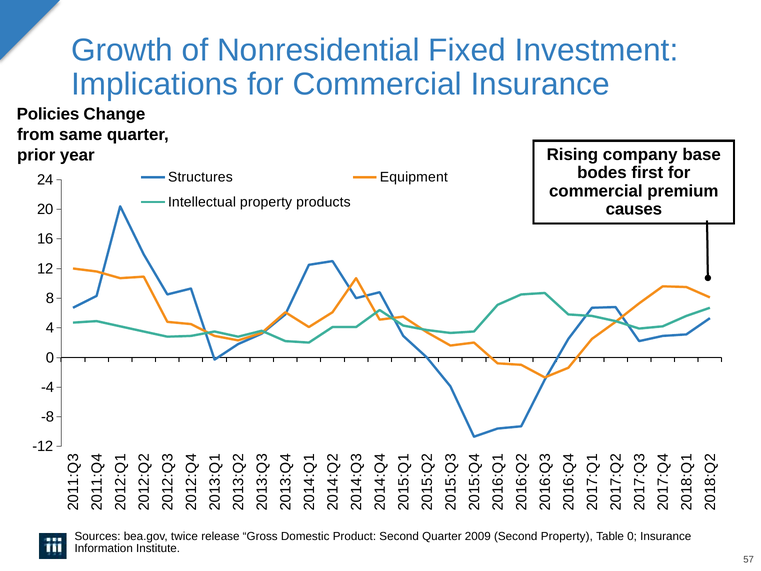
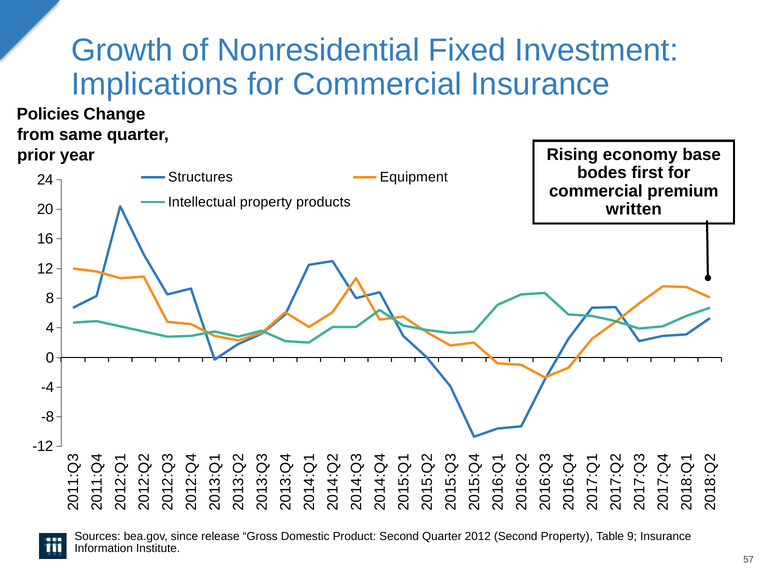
company: company -> economy
causes: causes -> written
twice: twice -> since
2009: 2009 -> 2012
Table 0: 0 -> 9
